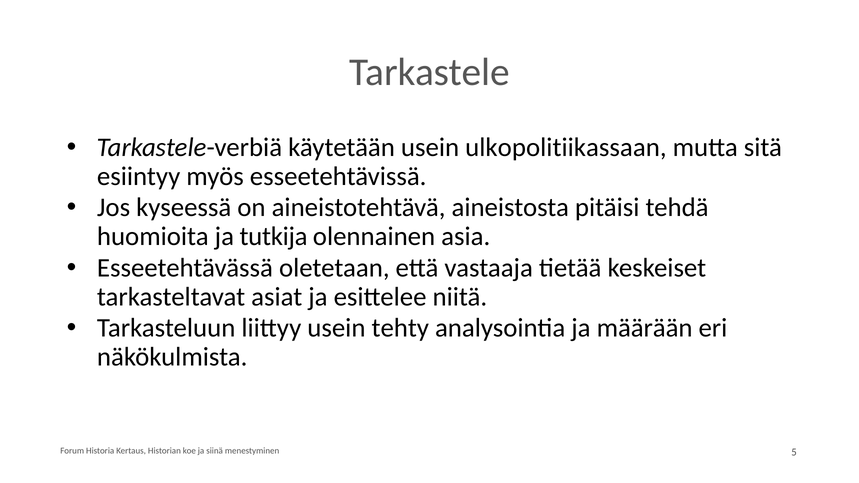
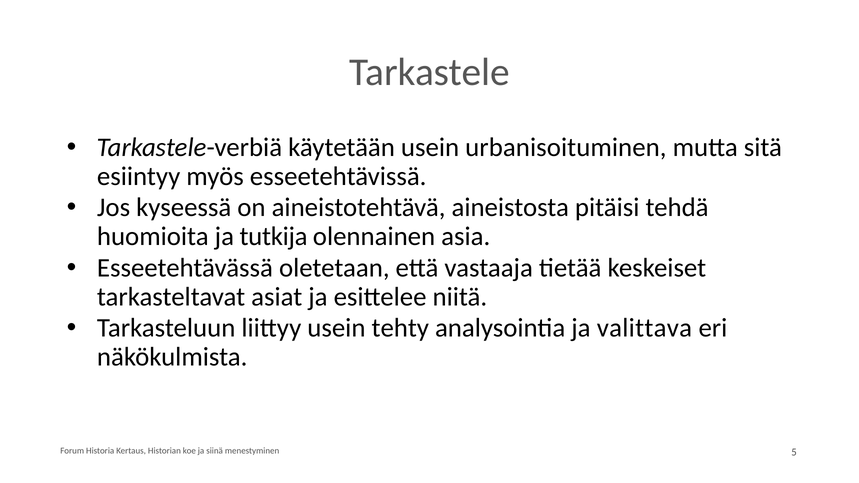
ulkopolitiikassaan: ulkopolitiikassaan -> urbanisoituminen
määrään: määrään -> valittava
